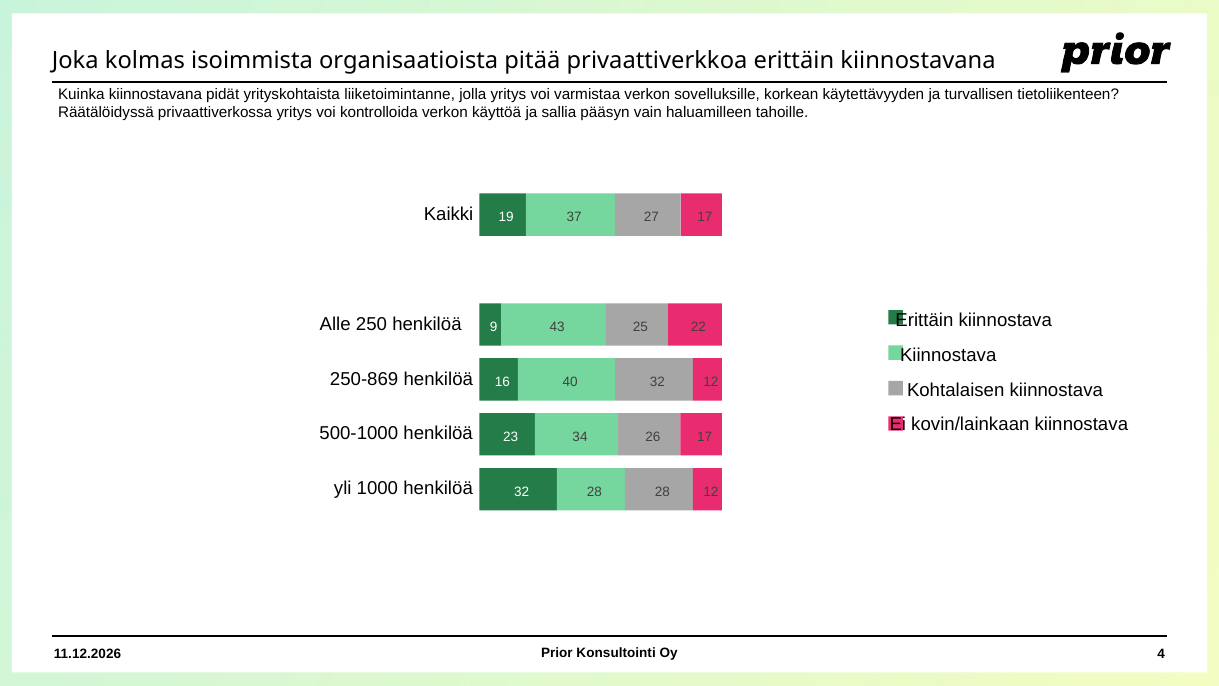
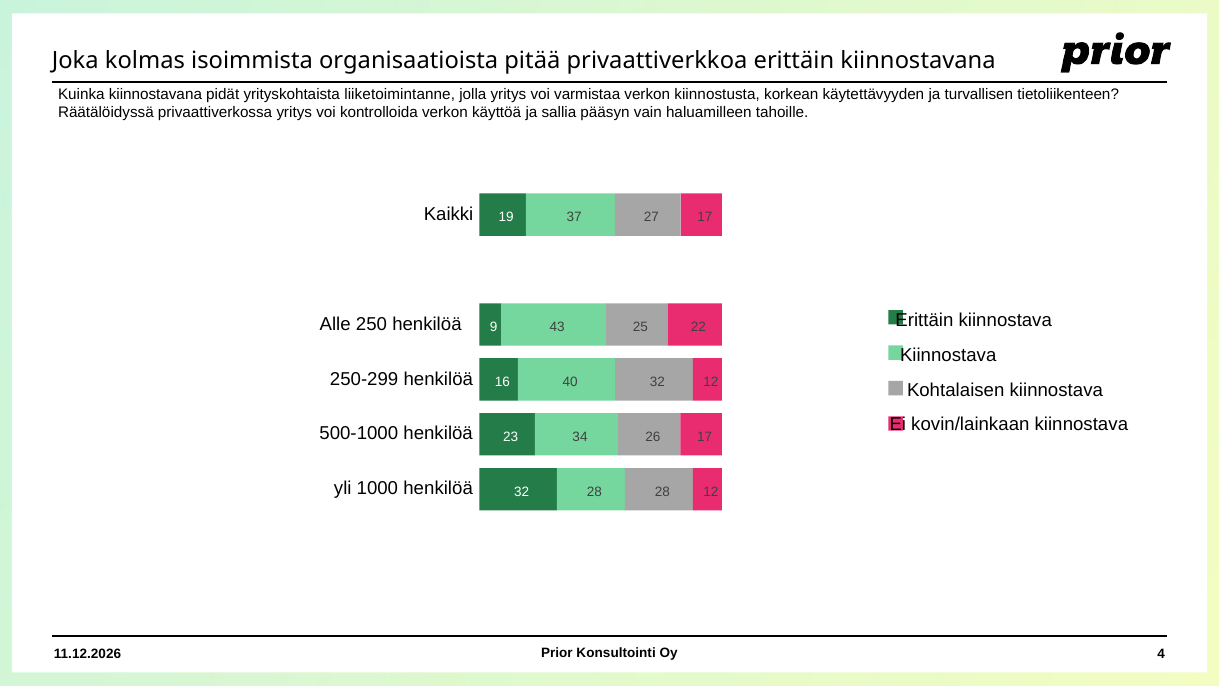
sovelluksille: sovelluksille -> kiinnostusta
250-869: 250-869 -> 250-299
